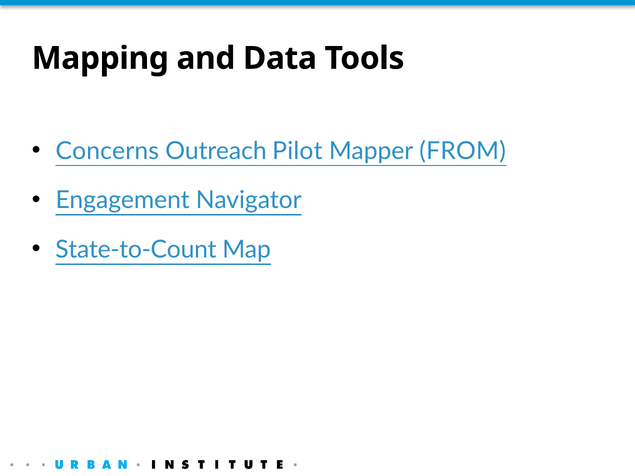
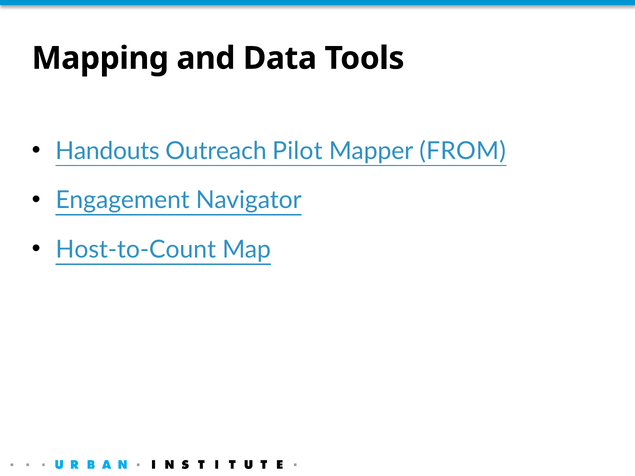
Concerns: Concerns -> Handouts
State-to-Count: State-to-Count -> Host-to-Count
